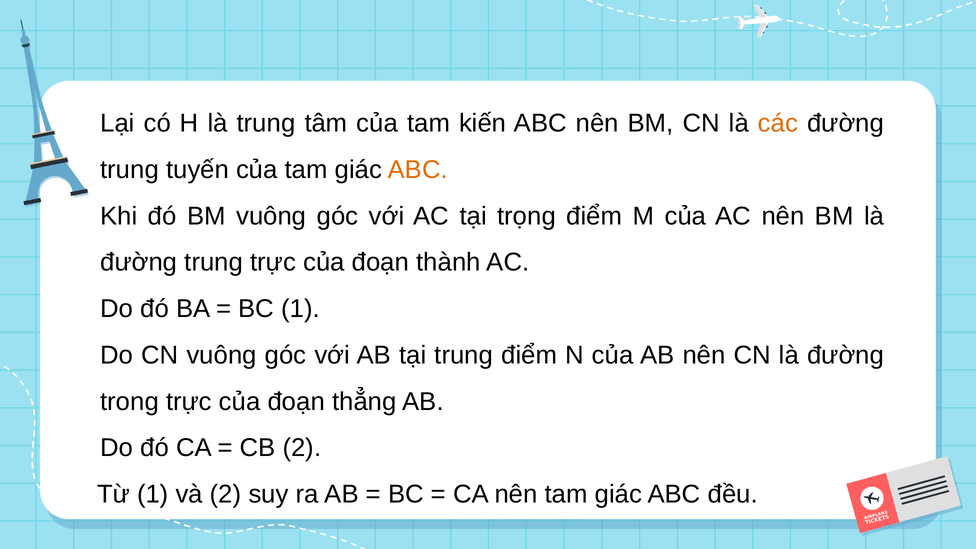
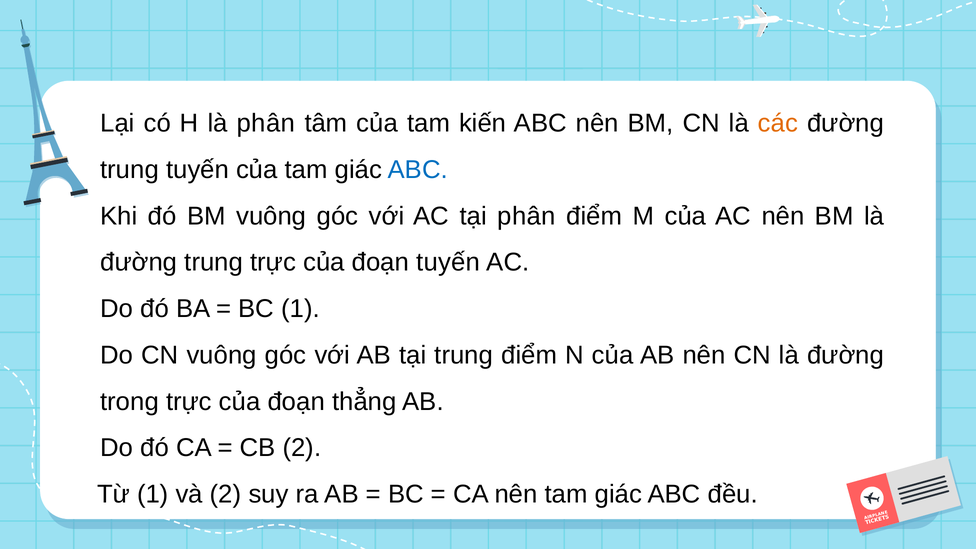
là trung: trung -> phân
ABC at (418, 170) colour: orange -> blue
tại trọng: trọng -> phân
đoạn thành: thành -> tuyến
